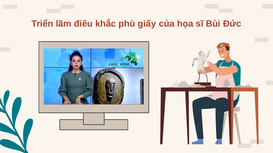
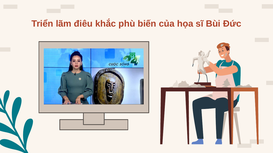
giấy: giấy -> biến
